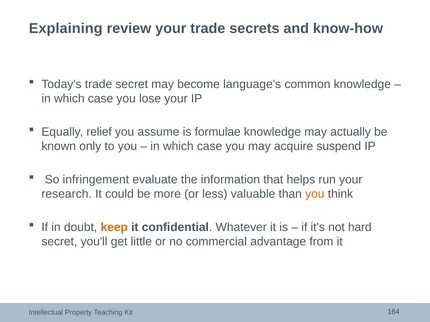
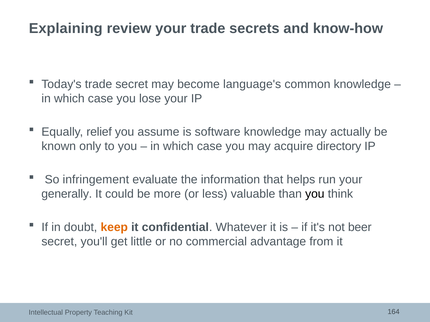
formulae: formulae -> software
suspend: suspend -> directory
research: research -> generally
you at (315, 194) colour: orange -> black
hard: hard -> beer
